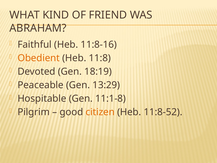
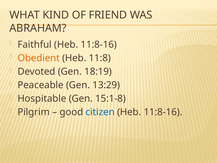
11:1-8: 11:1-8 -> 15:1-8
citizen colour: orange -> blue
11:8-52 at (163, 112): 11:8-52 -> 11:8-16
